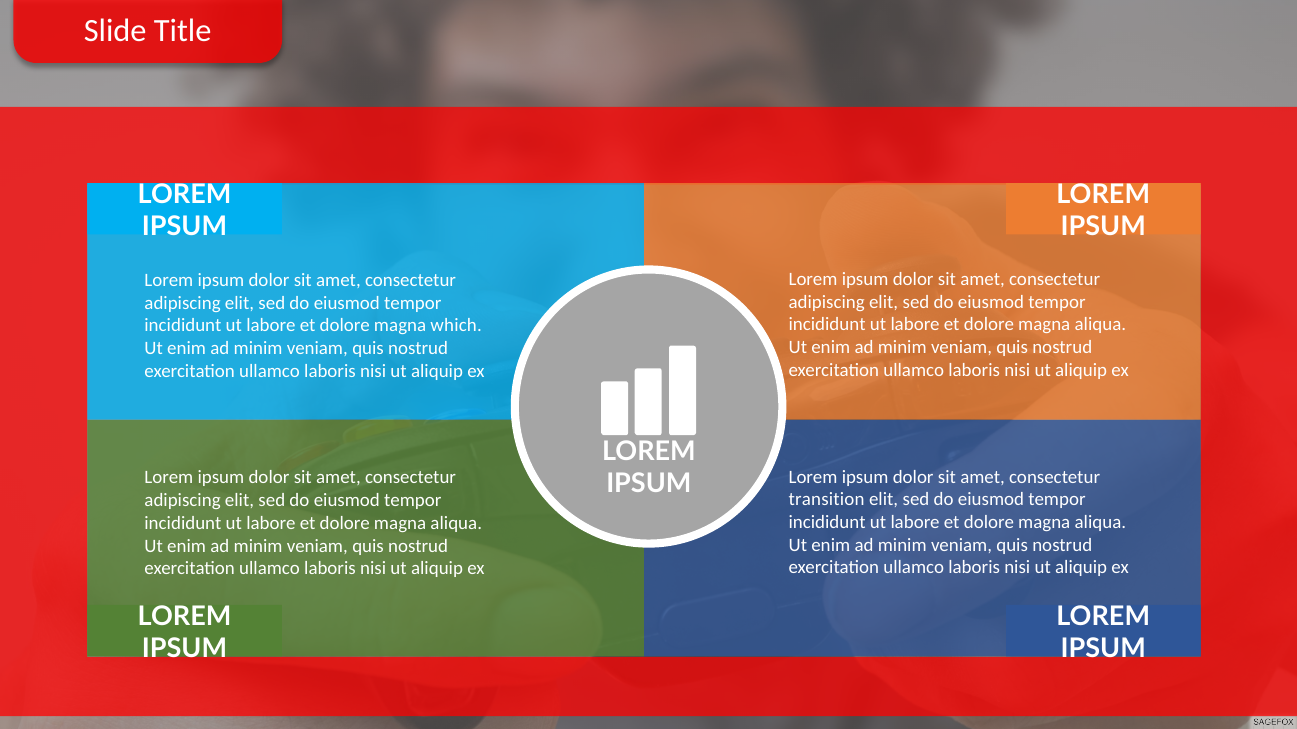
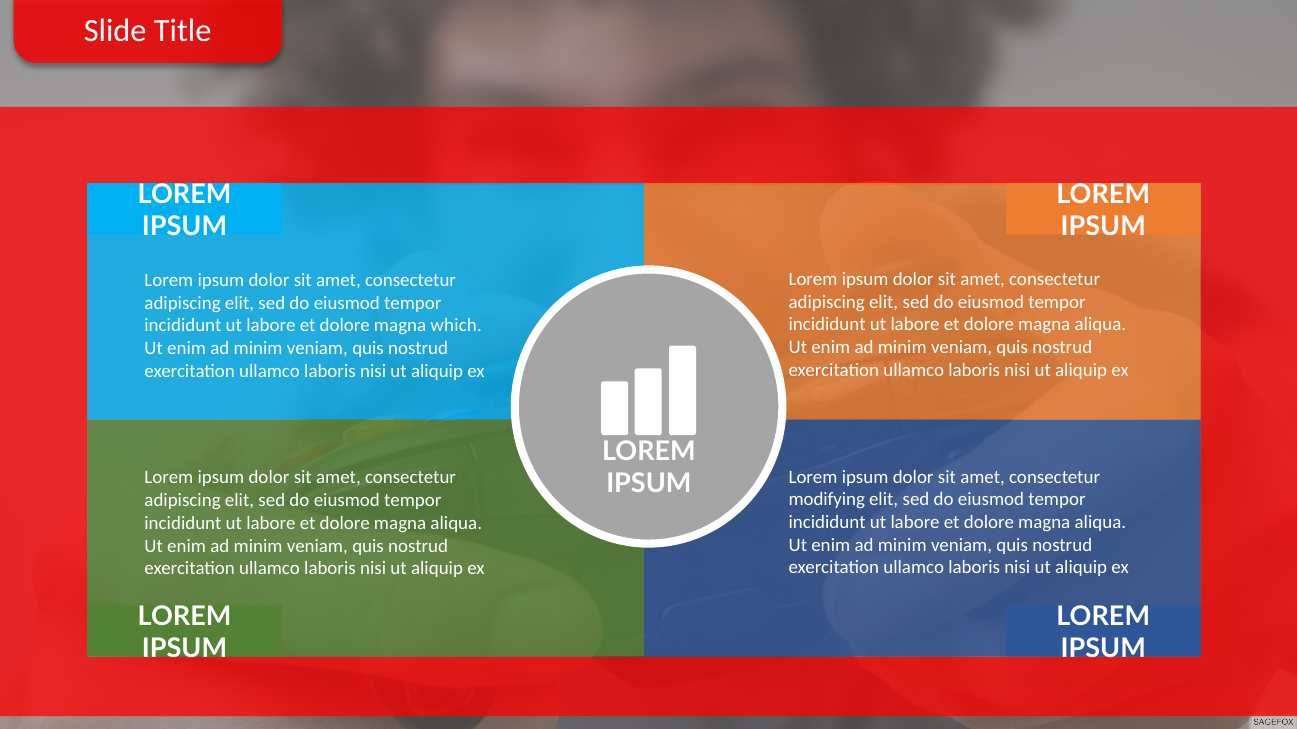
transition: transition -> modifying
